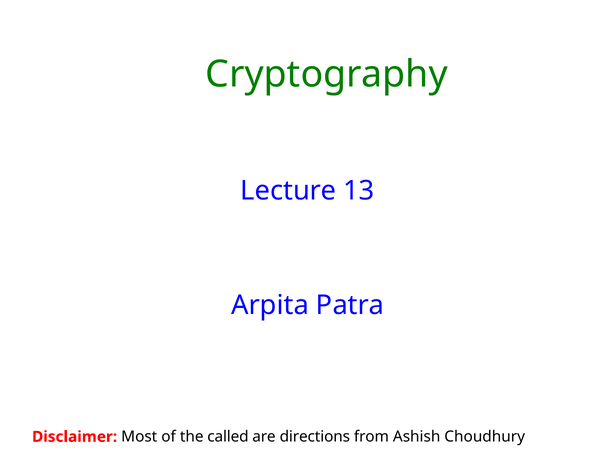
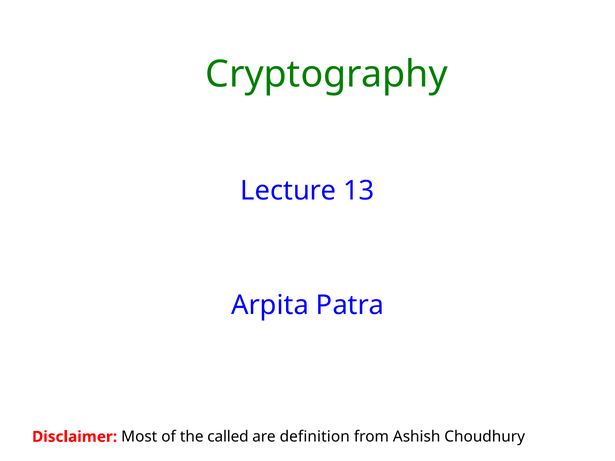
directions: directions -> definition
